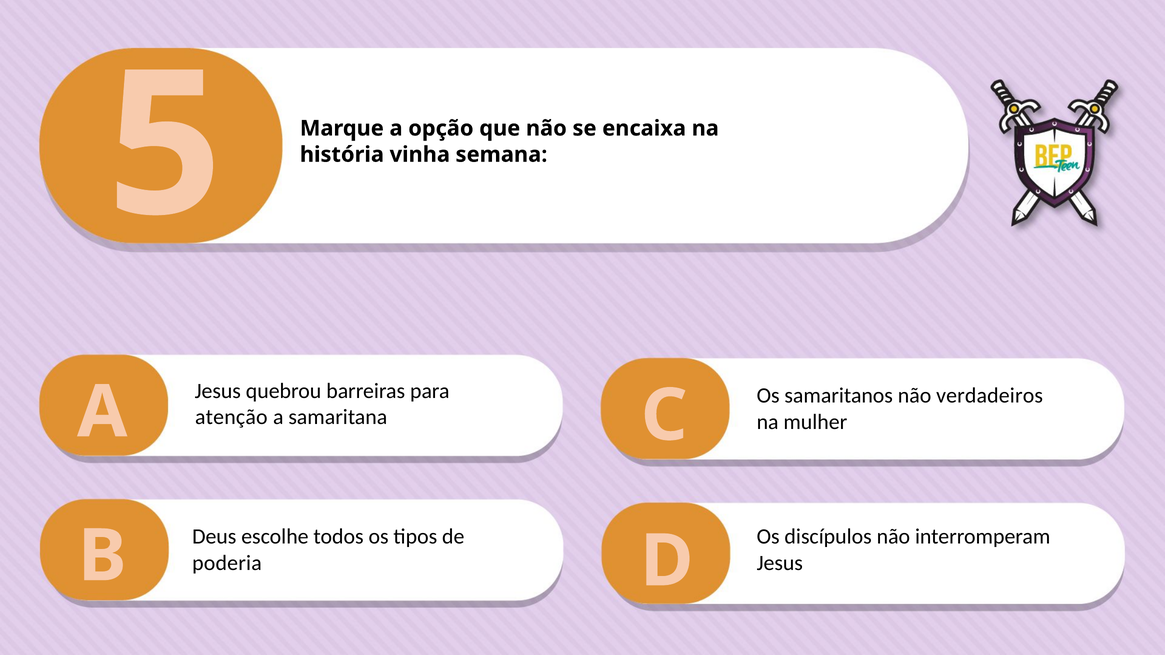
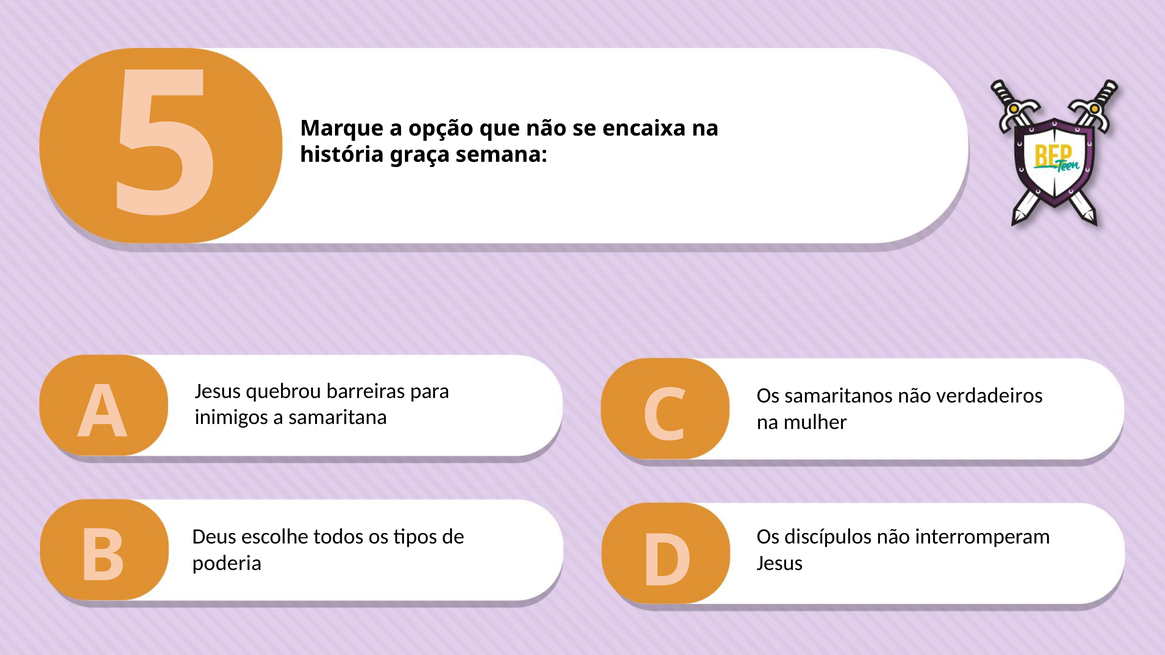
vinha: vinha -> graça
atenção: atenção -> inimigos
